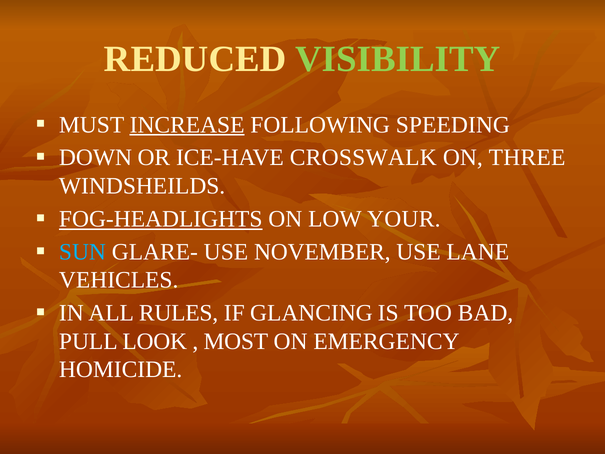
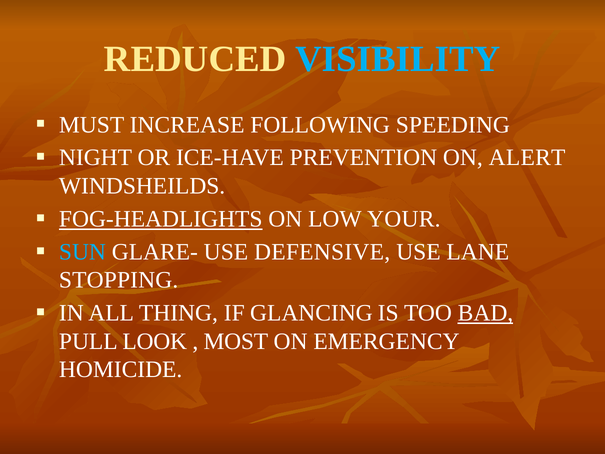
VISIBILITY colour: light green -> light blue
INCREASE underline: present -> none
DOWN: DOWN -> NIGHT
CROSSWALK: CROSSWALK -> PREVENTION
THREE: THREE -> ALERT
NOVEMBER: NOVEMBER -> DEFENSIVE
VEHICLES: VEHICLES -> STOPPING
RULES: RULES -> THING
BAD underline: none -> present
